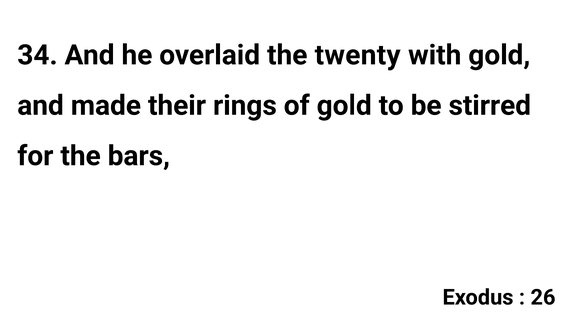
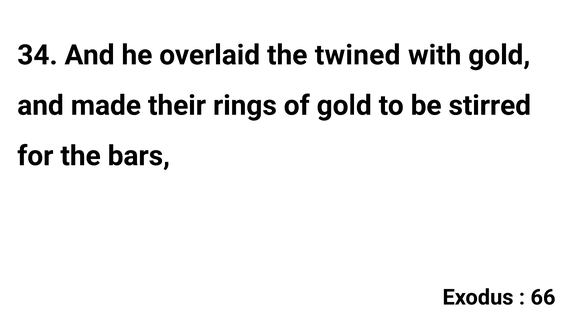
twenty: twenty -> twined
26: 26 -> 66
